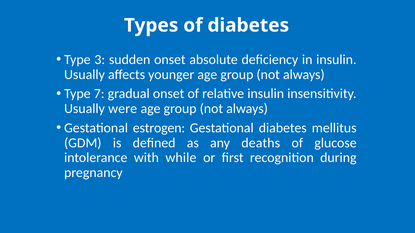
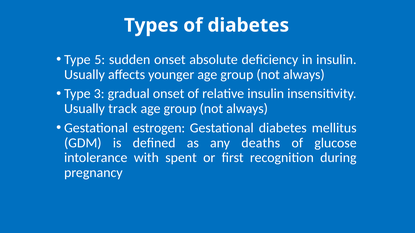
3: 3 -> 5
7: 7 -> 3
were: were -> track
while: while -> spent
